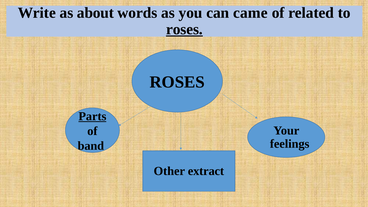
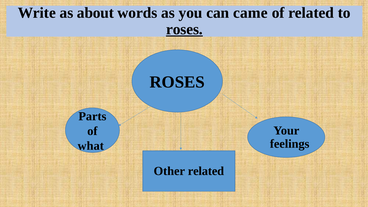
Parts underline: present -> none
band: band -> what
Other extract: extract -> related
